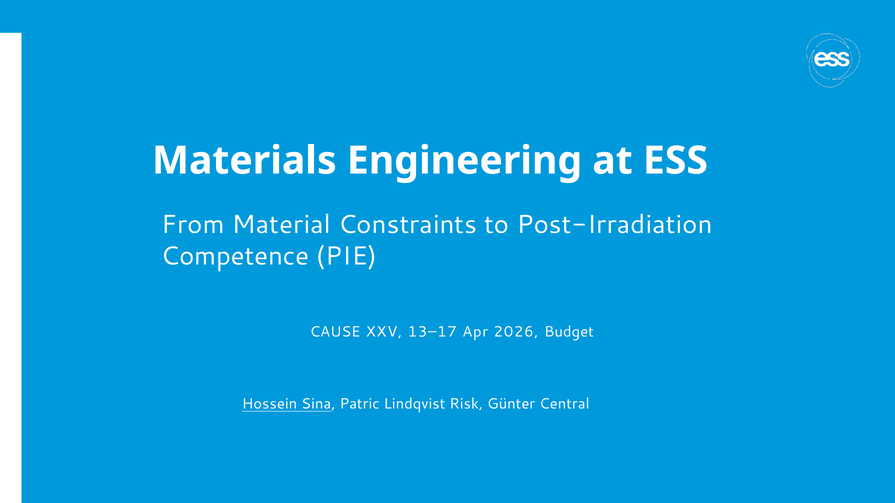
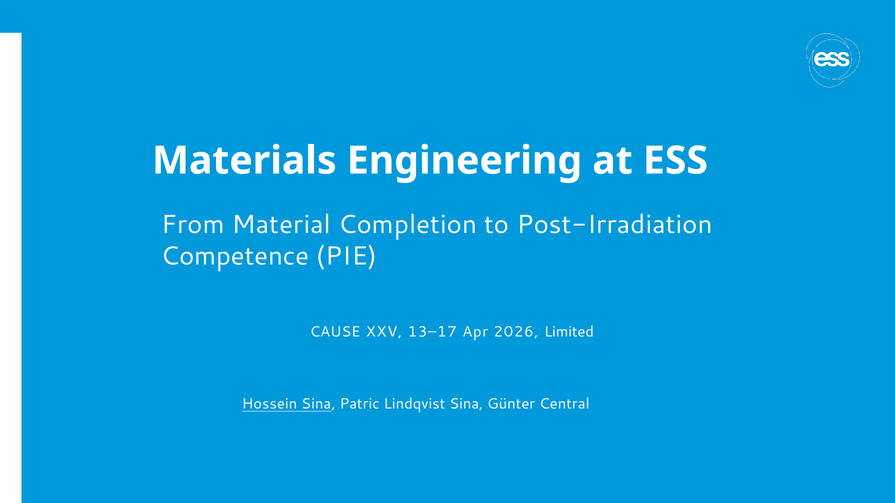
Constraints: Constraints -> Completion
Budget: Budget -> Limited
Lindqvist Risk: Risk -> Sina
